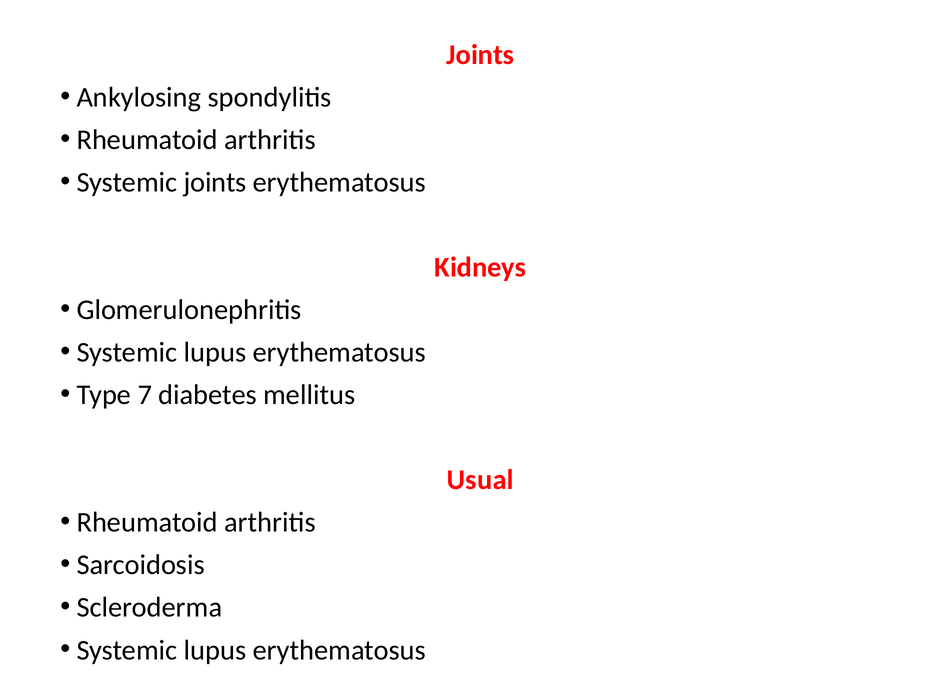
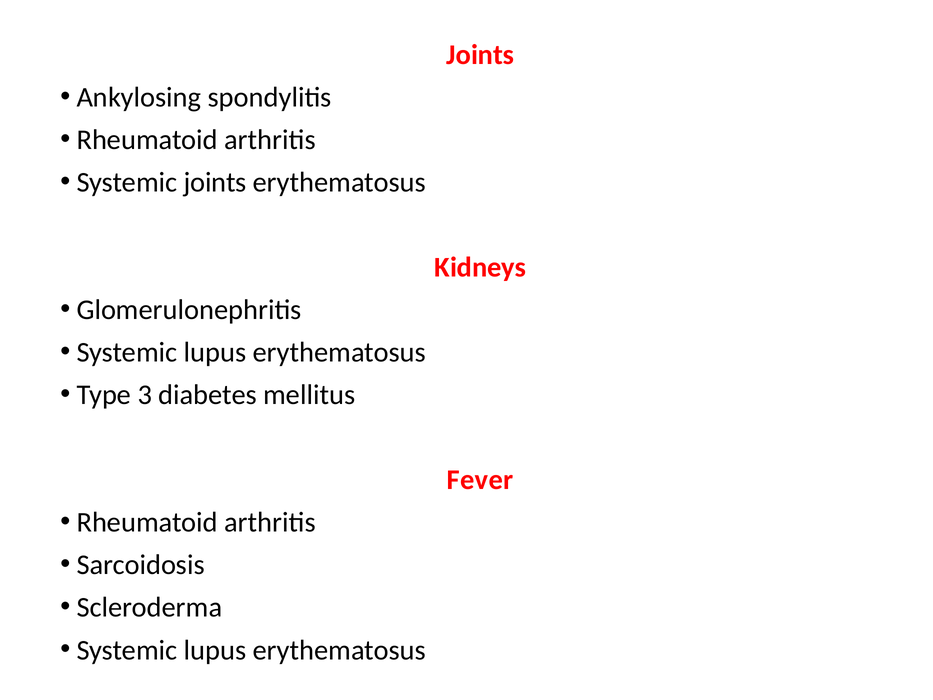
7: 7 -> 3
Usual: Usual -> Fever
